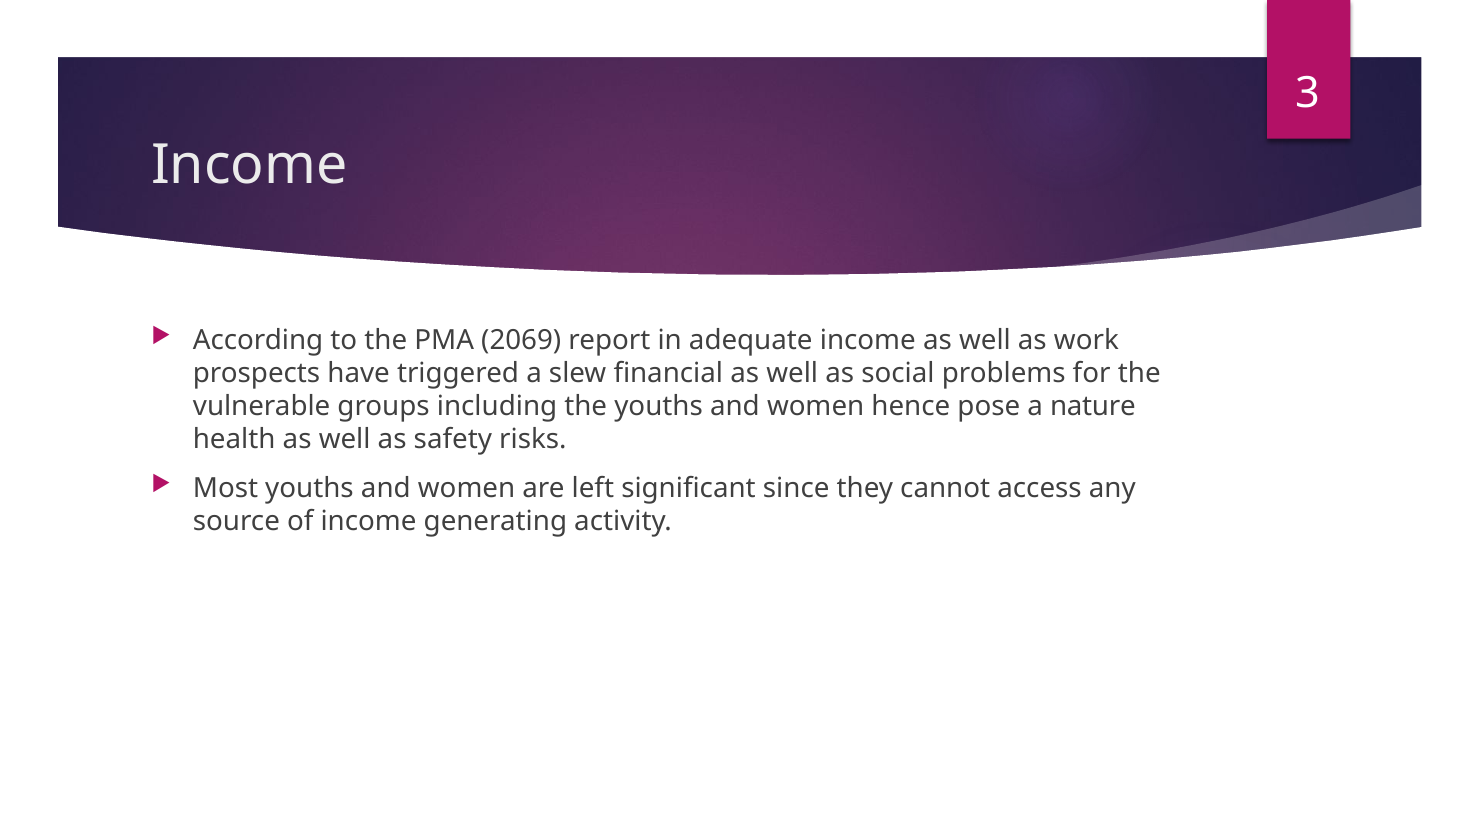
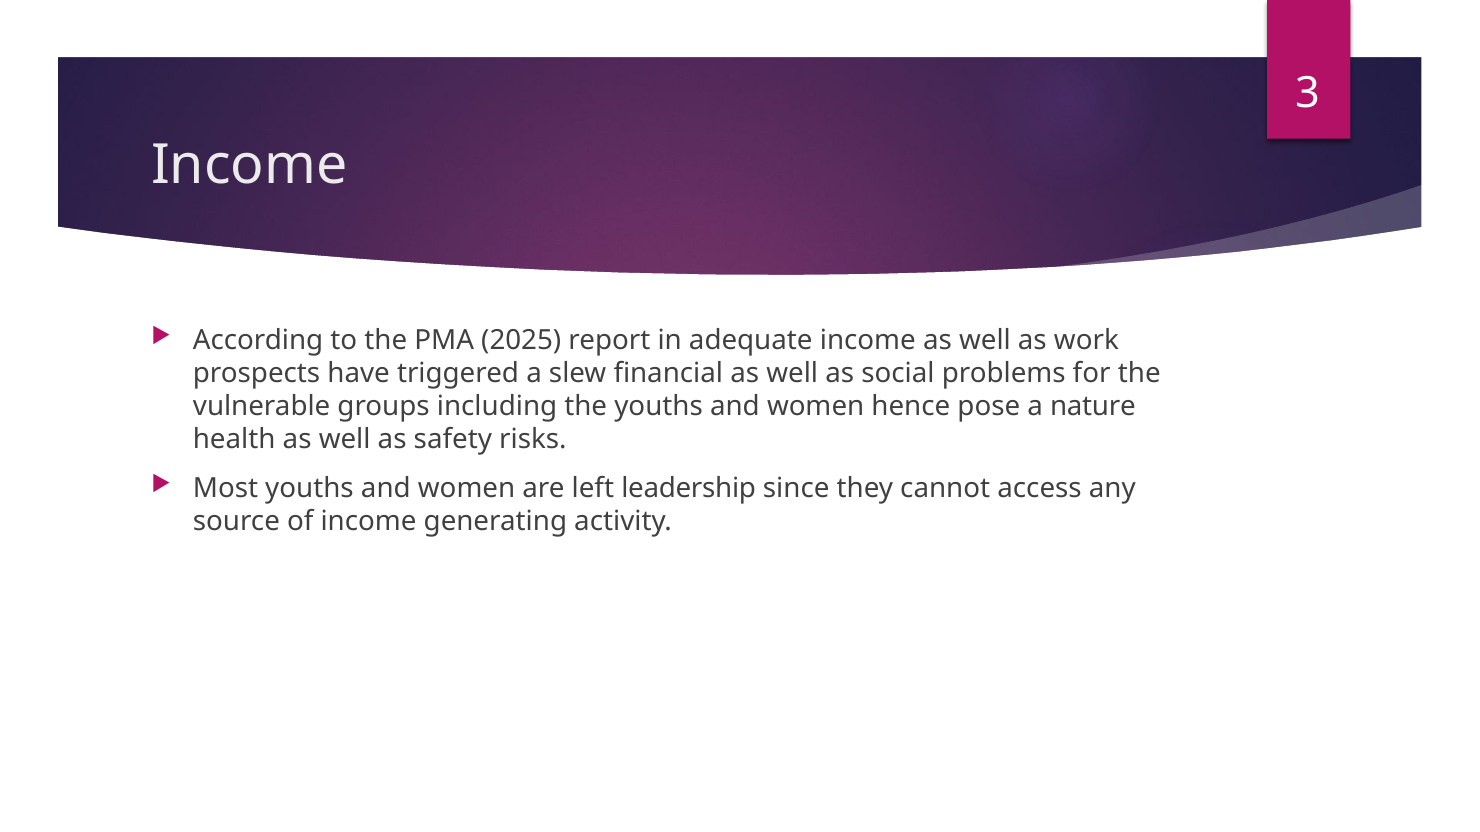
2069: 2069 -> 2025
significant: significant -> leadership
